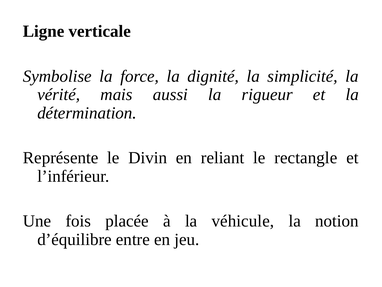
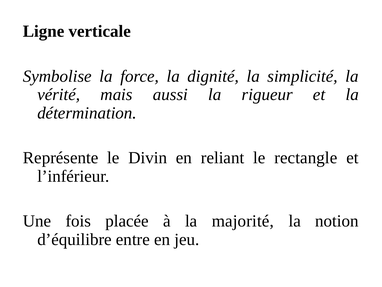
véhicule: véhicule -> majorité
